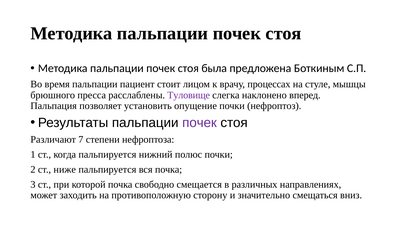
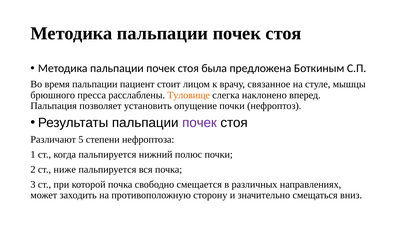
процессах: процессах -> связанное
Туловище colour: purple -> orange
7: 7 -> 5
